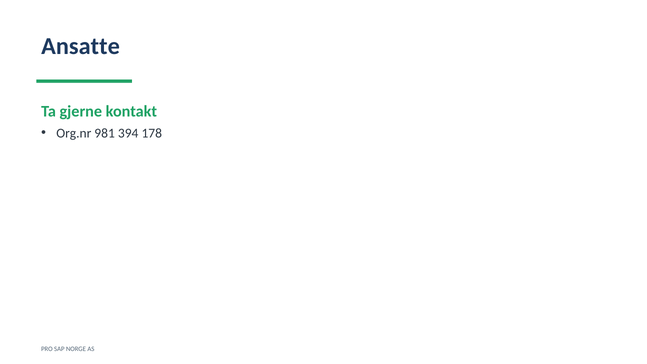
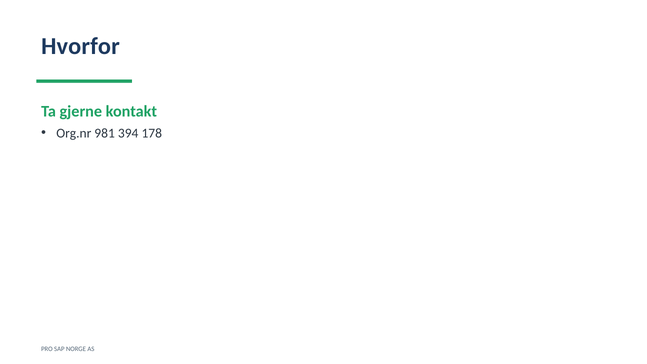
Ansatte: Ansatte -> Hvorfor
